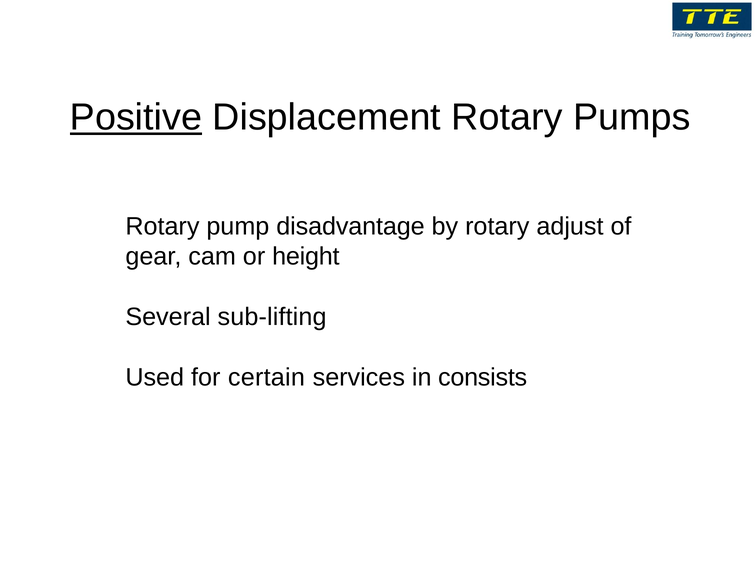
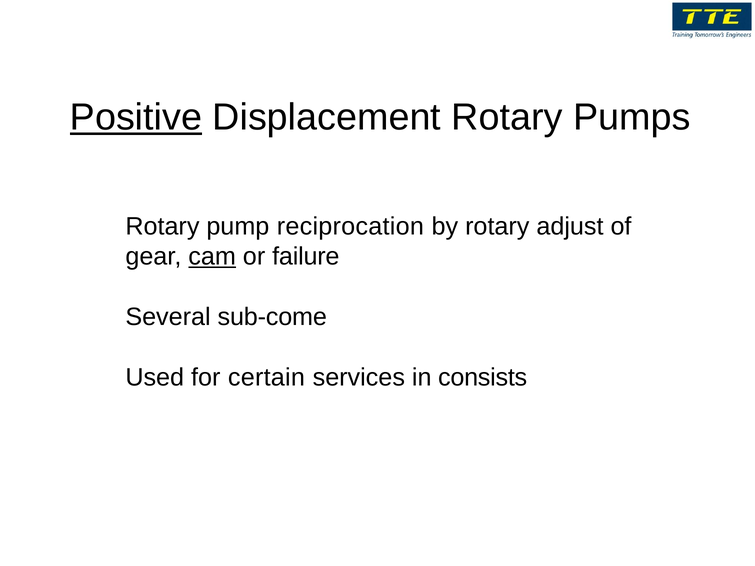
disadvantage: disadvantage -> reciprocation
cam underline: none -> present
height: height -> failure
sub-lifting: sub-lifting -> sub-come
